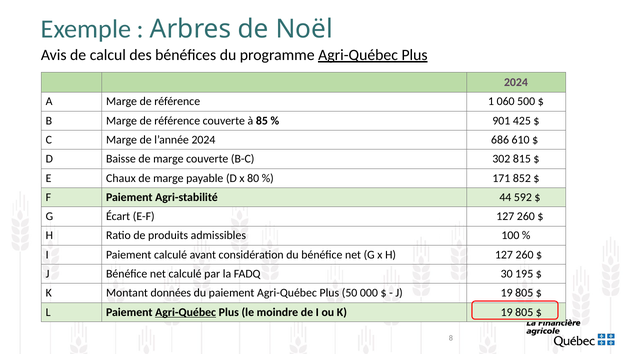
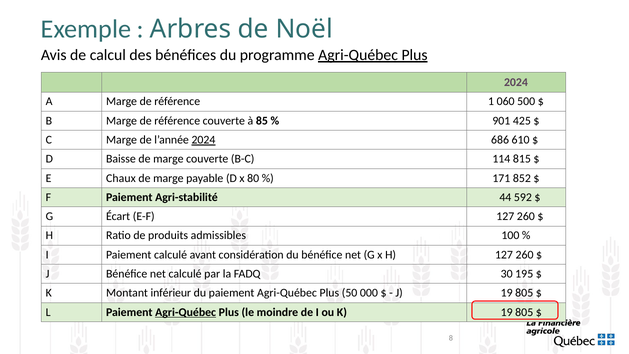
2024 at (203, 140) underline: none -> present
302: 302 -> 114
données: données -> inférieur
